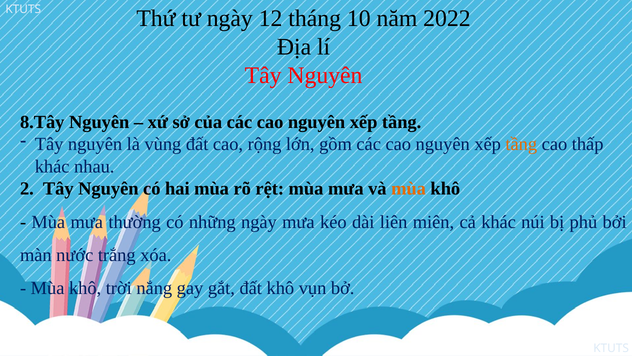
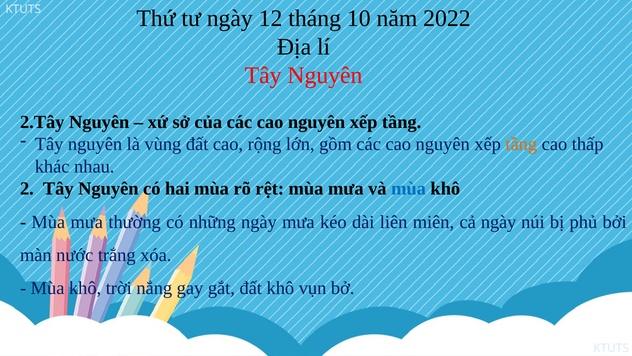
8.Tây: 8.Tây -> 2.Tây
mùa at (409, 188) colour: orange -> blue
cả khác: khác -> ngày
